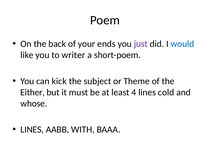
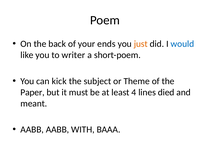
just colour: purple -> orange
Either: Either -> Paper
cold: cold -> died
whose: whose -> meant
LINES at (32, 130): LINES -> AABB
